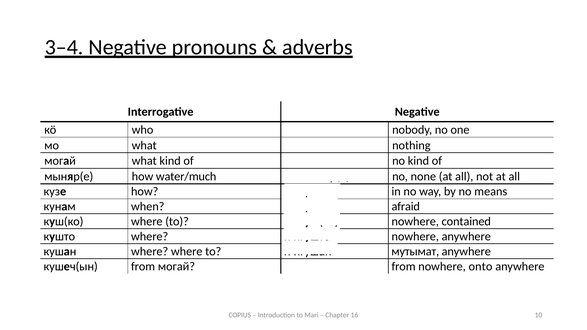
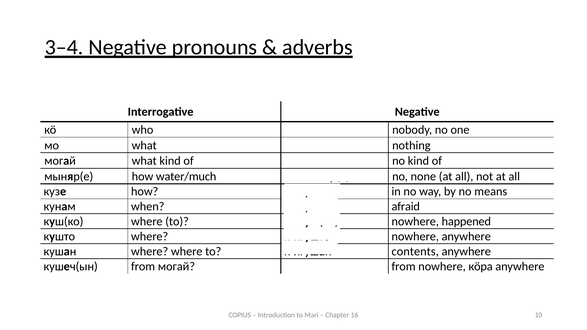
contained: contained -> happened
мутымат: мутымат -> contents
onto: onto -> кӧра
